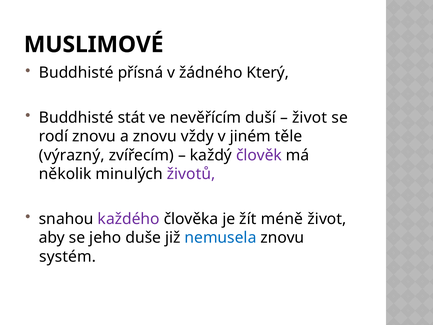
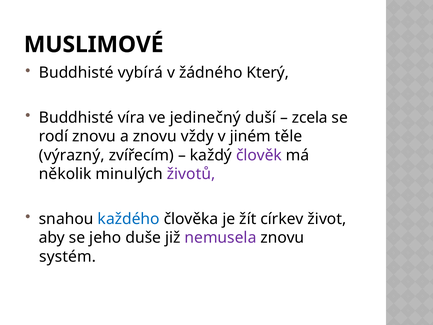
přísná: přísná -> vybírá
stát: stát -> víra
nevěřícím: nevěřícím -> jedinečný
život at (310, 118): život -> zcela
každého colour: purple -> blue
méně: méně -> církev
nemusela colour: blue -> purple
